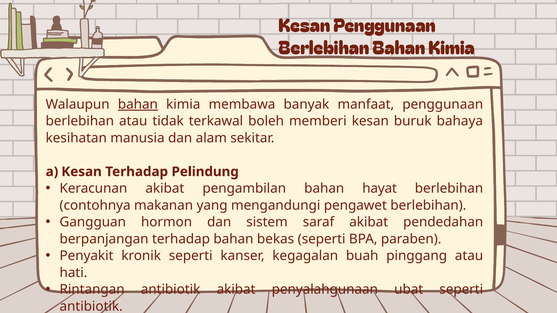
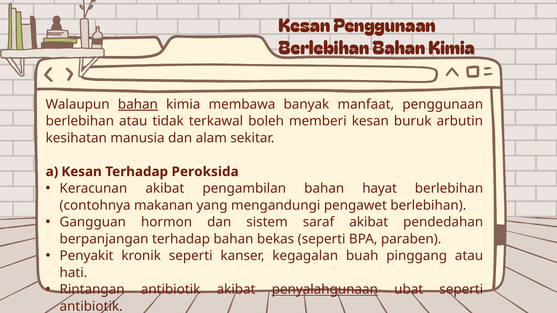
bahaya: bahaya -> arbutin
Pelindung: Pelindung -> Peroksida
penyalahgunaan underline: none -> present
